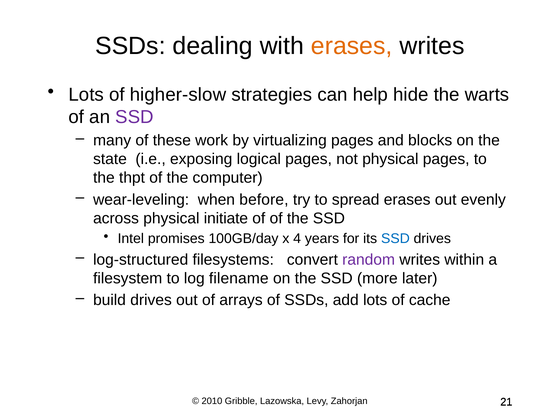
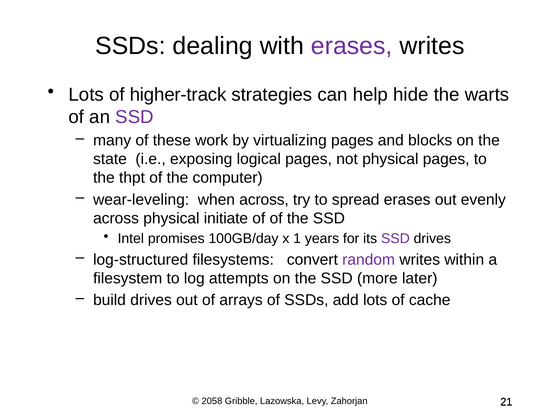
erases at (352, 46) colour: orange -> purple
higher-slow: higher-slow -> higher-track
when before: before -> across
4: 4 -> 1
SSD at (395, 239) colour: blue -> purple
filename: filename -> attempts
2010: 2010 -> 2058
